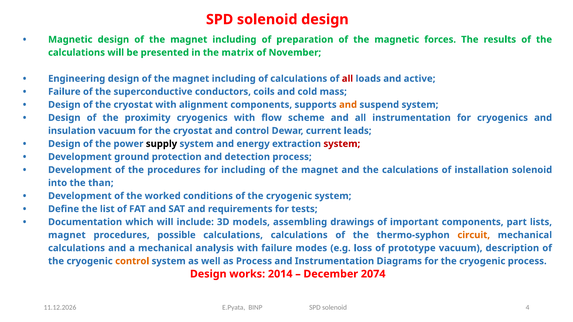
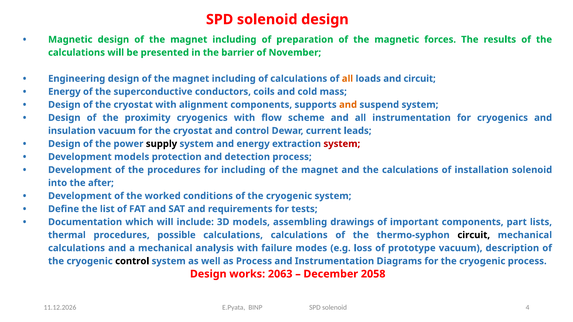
matrix: matrix -> barrier
all at (347, 79) colour: red -> orange
and active: active -> circuit
Failure at (64, 92): Failure -> Energy
Development ground: ground -> models
than: than -> after
magnet at (67, 235): magnet -> thermal
circuit at (474, 235) colour: orange -> black
control at (132, 261) colour: orange -> black
2014: 2014 -> 2063
2074: 2074 -> 2058
